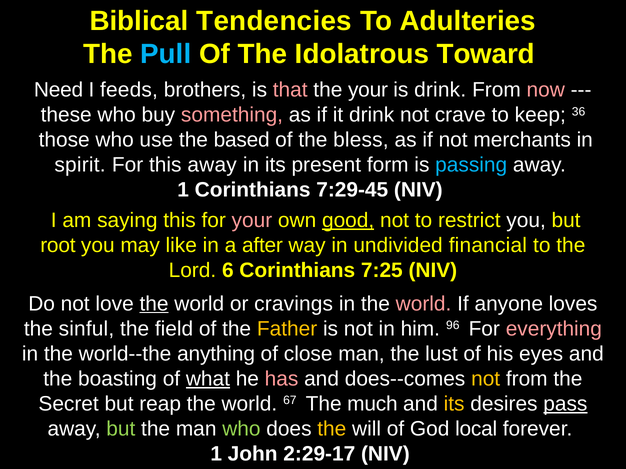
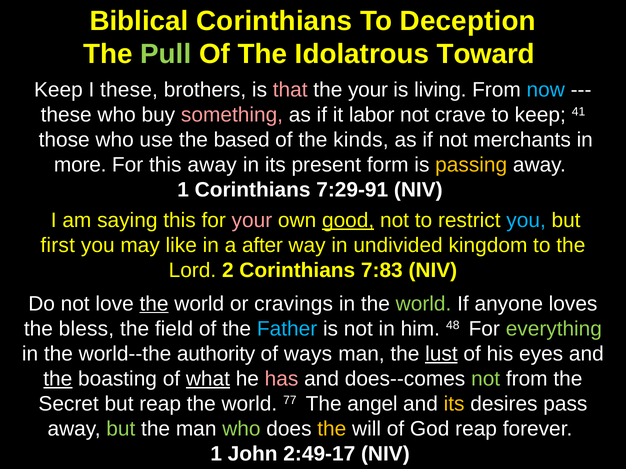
Biblical Tendencies: Tendencies -> Corinthians
Adulteries: Adulteries -> Deception
Pull colour: light blue -> light green
Need at (59, 90): Need -> Keep
I feeds: feeds -> these
is drink: drink -> living
now colour: pink -> light blue
it drink: drink -> labor
36: 36 -> 41
bless: bless -> kinds
spirit: spirit -> more
passing colour: light blue -> yellow
7:29-45: 7:29-45 -> 7:29-91
you at (526, 220) colour: white -> light blue
root: root -> first
financial: financial -> kingdom
6: 6 -> 2
7:25: 7:25 -> 7:83
world at (424, 304) colour: pink -> light green
sinful: sinful -> bless
Father colour: yellow -> light blue
96: 96 -> 48
everything colour: pink -> light green
anything: anything -> authority
close: close -> ways
lust underline: none -> present
the at (58, 379) underline: none -> present
not at (486, 379) colour: yellow -> light green
67: 67 -> 77
much: much -> angel
pass underline: present -> none
God local: local -> reap
2:29-17: 2:29-17 -> 2:49-17
